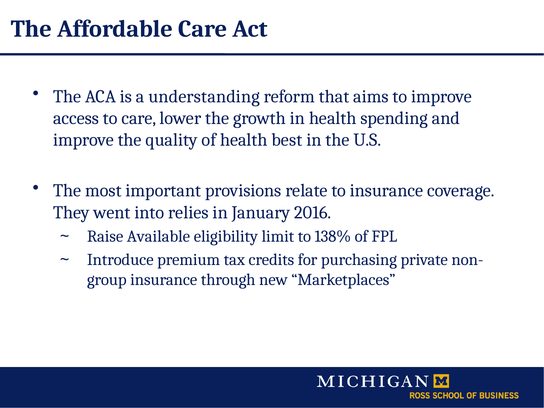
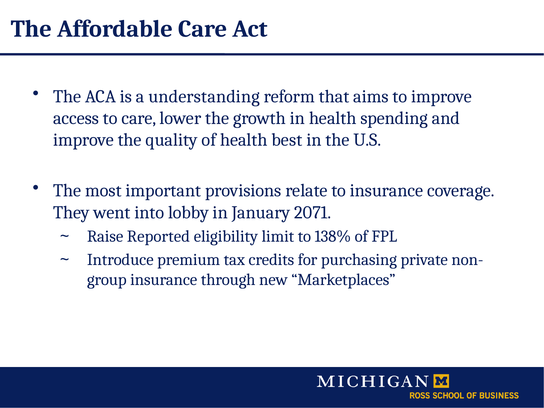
relies: relies -> lobby
2016: 2016 -> 2071
Available: Available -> Reported
